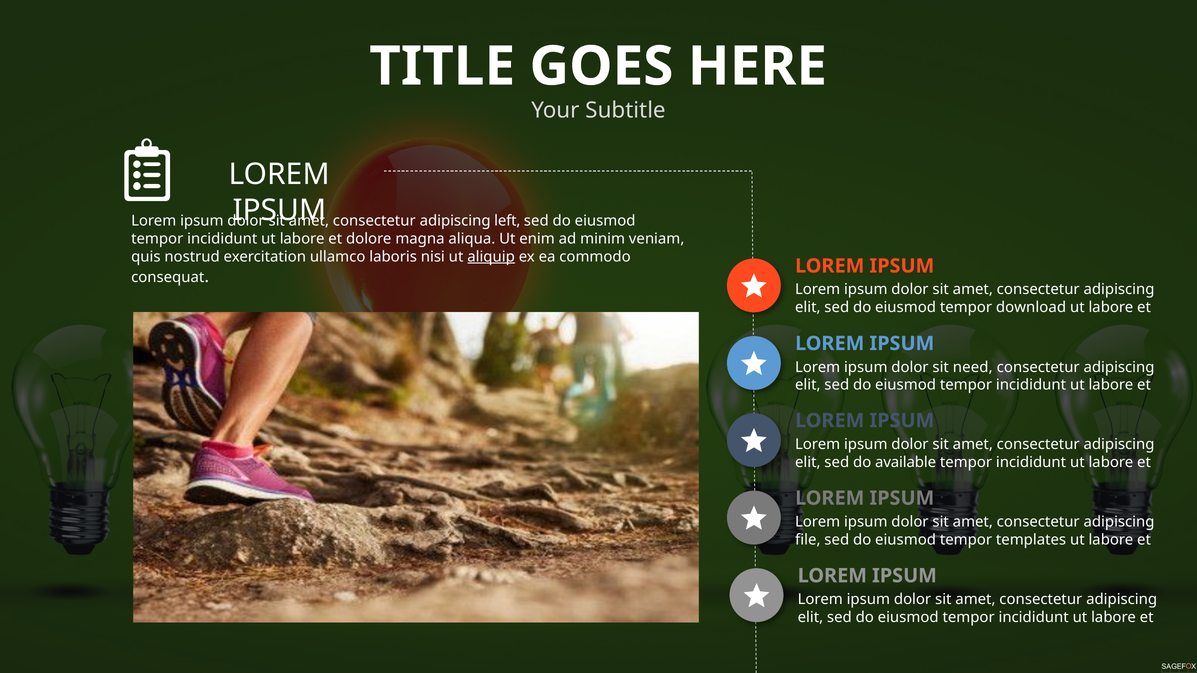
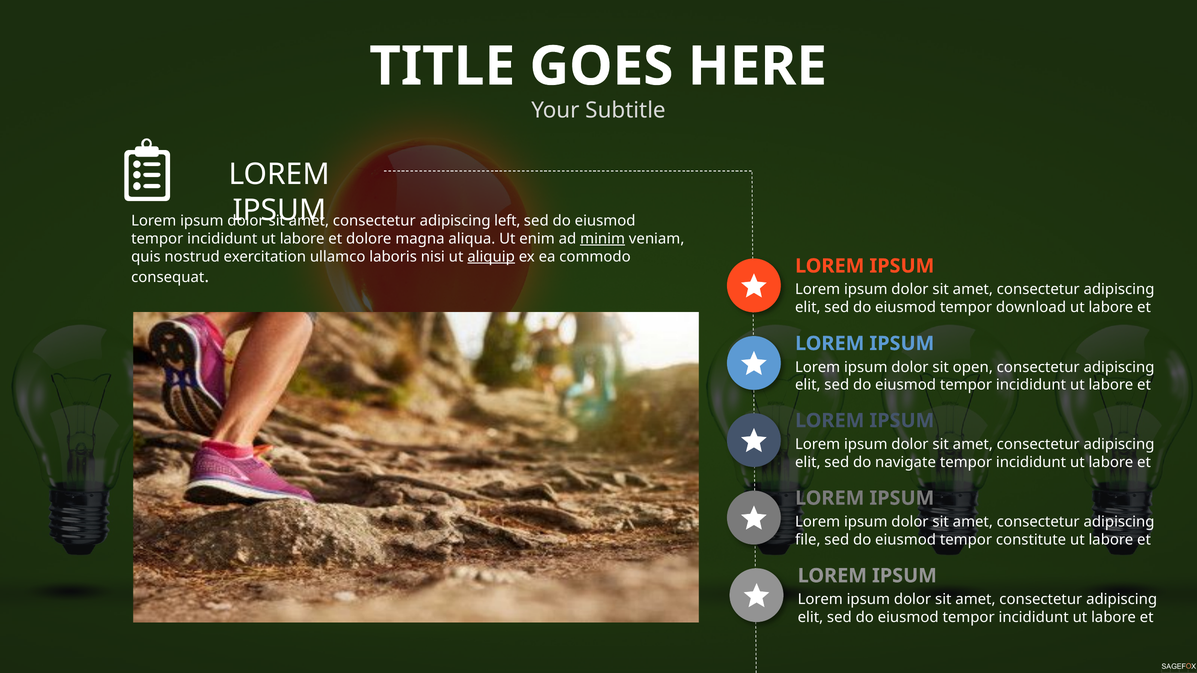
minim underline: none -> present
need: need -> open
available: available -> navigate
templates: templates -> constitute
